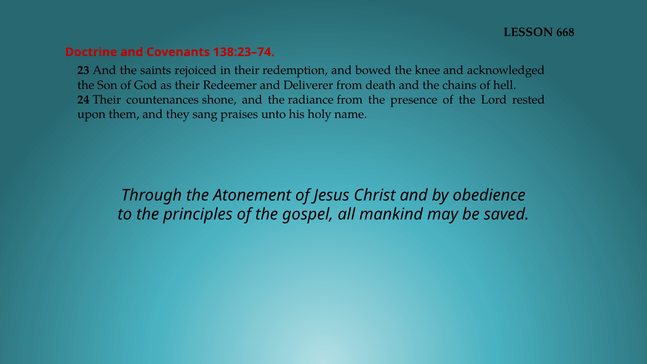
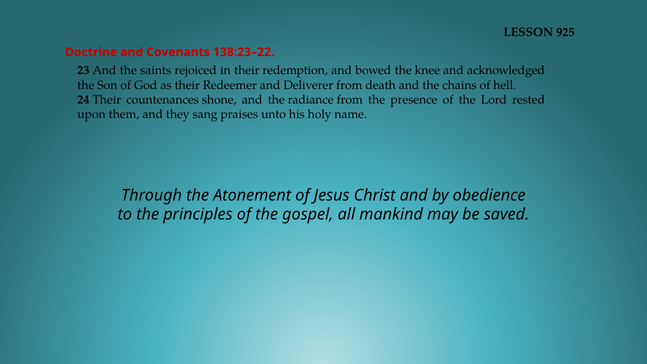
668: 668 -> 925
138:23–74: 138:23–74 -> 138:23–22
